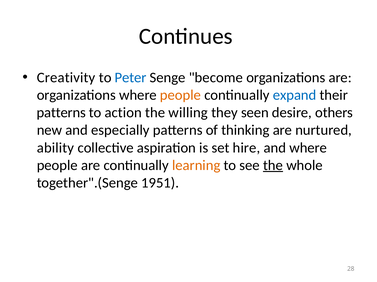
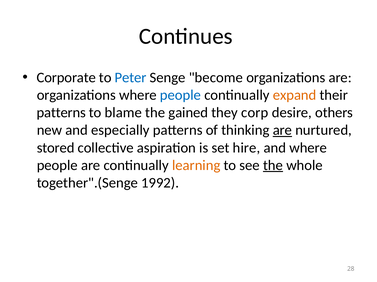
Creativity: Creativity -> Corporate
people at (180, 95) colour: orange -> blue
expand colour: blue -> orange
action: action -> blame
willing: willing -> gained
seen: seen -> corp
are at (282, 130) underline: none -> present
ability: ability -> stored
1951: 1951 -> 1992
